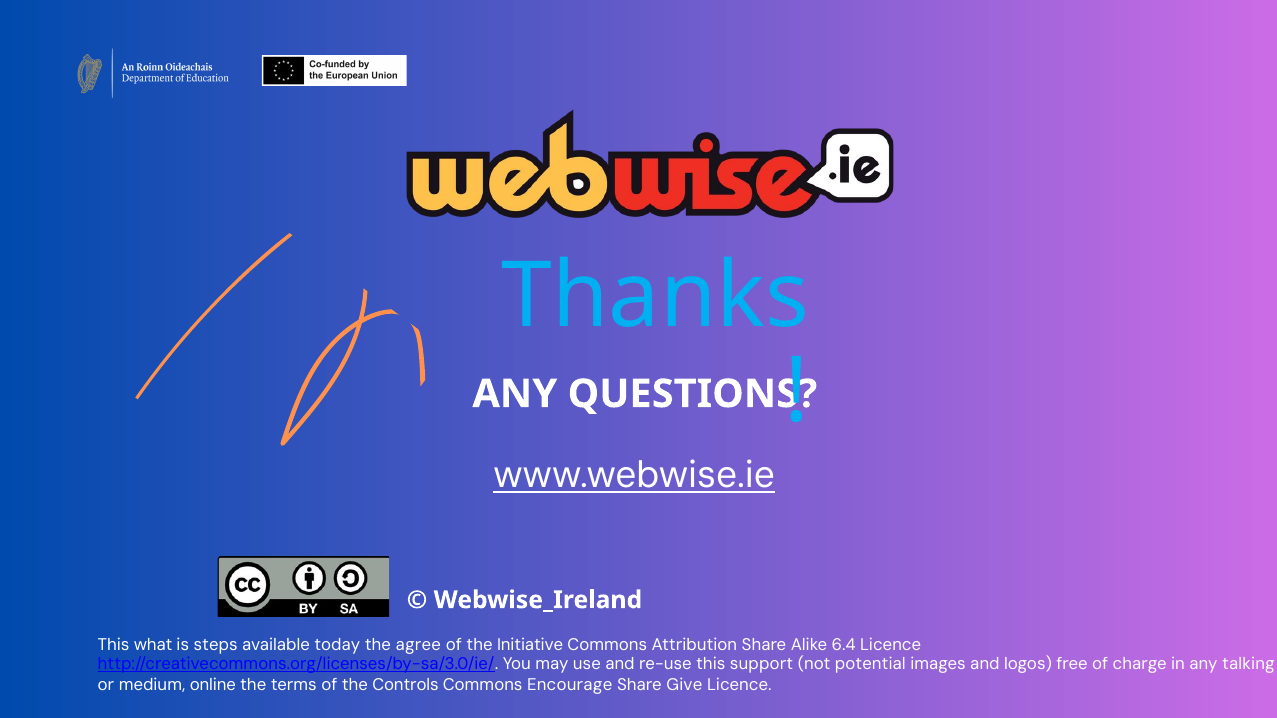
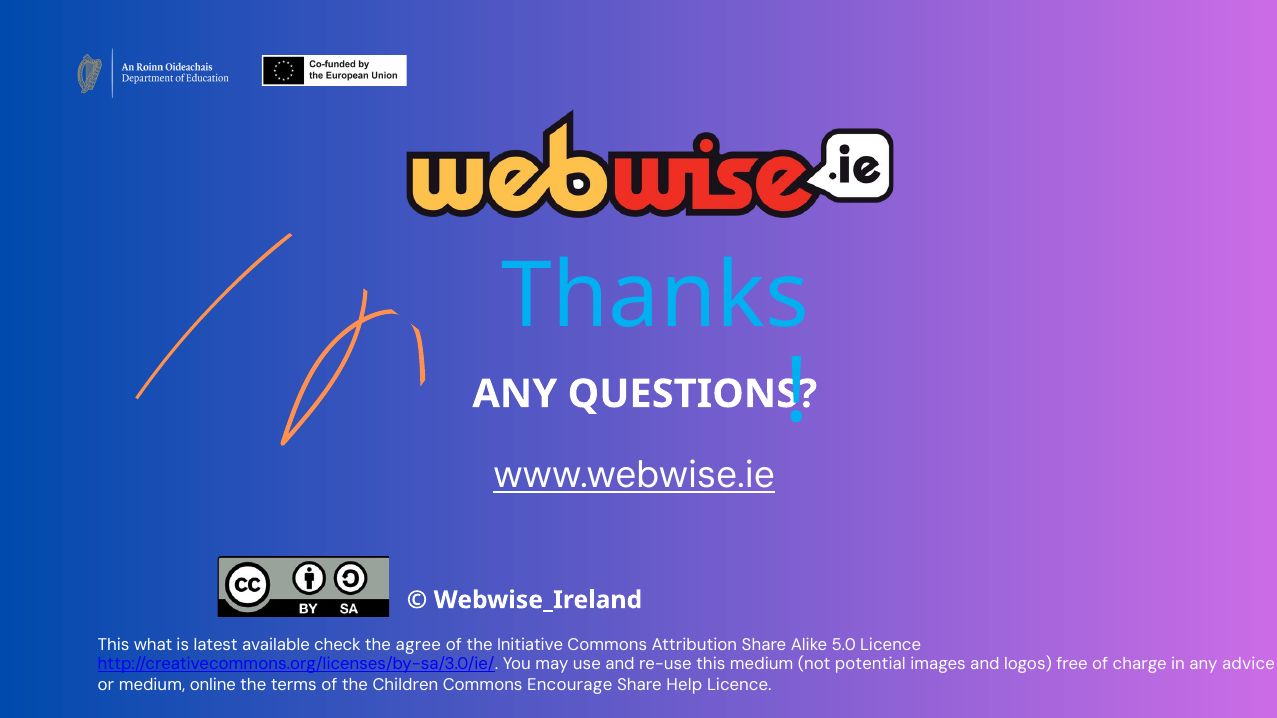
steps: steps -> latest
today: today -> check
6.4: 6.4 -> 5.0
this support: support -> medium
talking: talking -> advice
Controls: Controls -> Children
Give: Give -> Help
